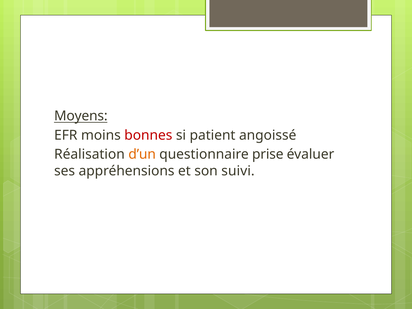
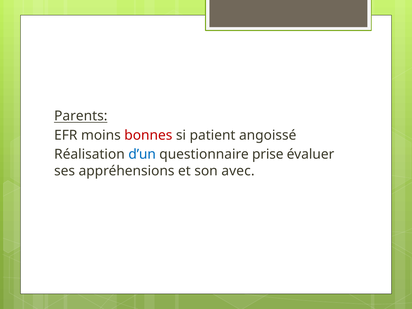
Moyens: Moyens -> Parents
d’un colour: orange -> blue
suivi: suivi -> avec
